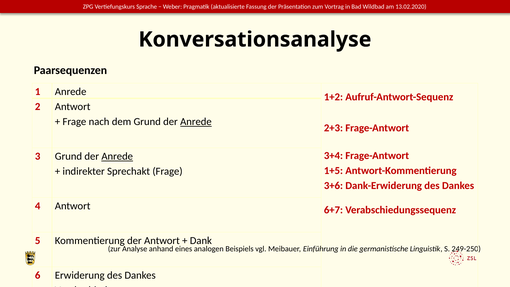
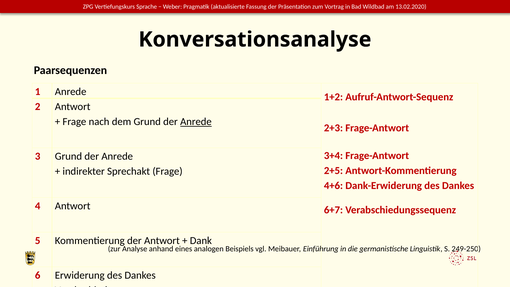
Anrede at (117, 156) underline: present -> none
1+5: 1+5 -> 2+5
3+6: 3+6 -> 4+6
